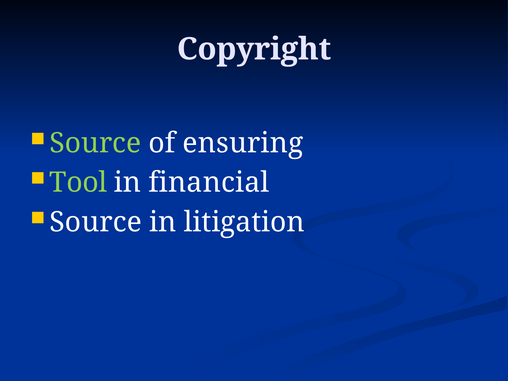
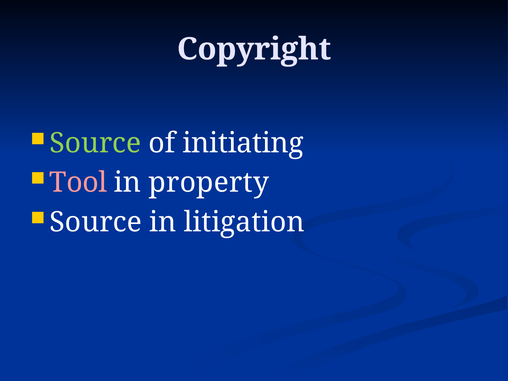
ensuring: ensuring -> initiating
Tool colour: light green -> pink
financial: financial -> property
